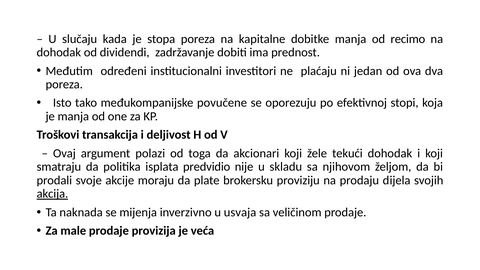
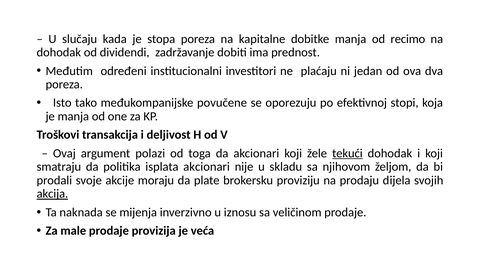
tekući underline: none -> present
isplata predvidio: predvidio -> akcionari
usvaja: usvaja -> iznosu
